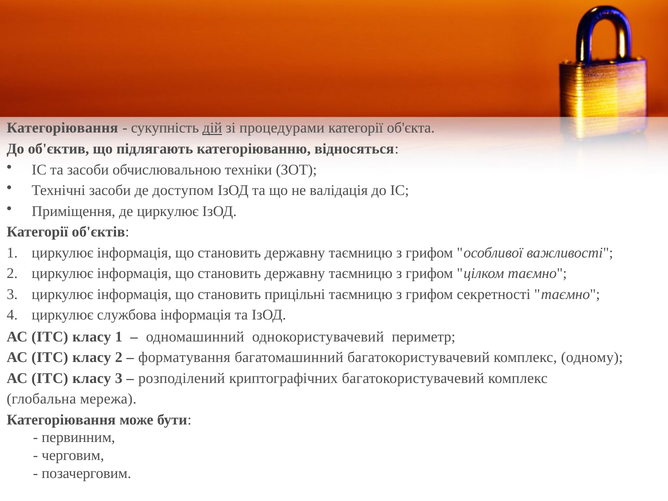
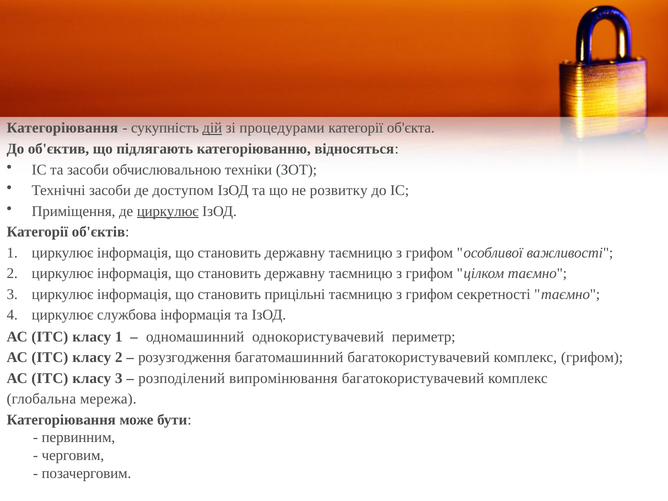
валідація: валідація -> розвитку
циркулює at (168, 211) underline: none -> present
форматування: форматування -> розузгодження
комплекс одному: одному -> грифом
криптографічних: криптографічних -> випромінювання
